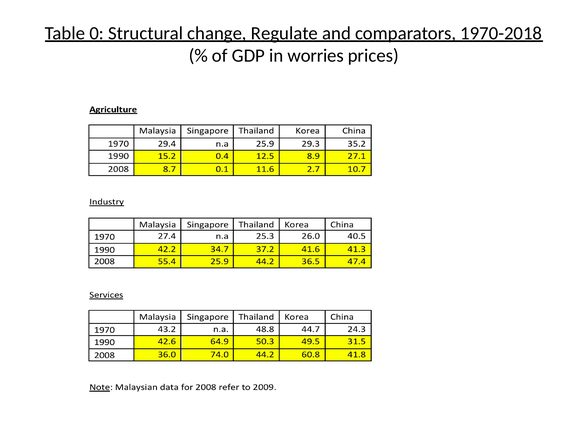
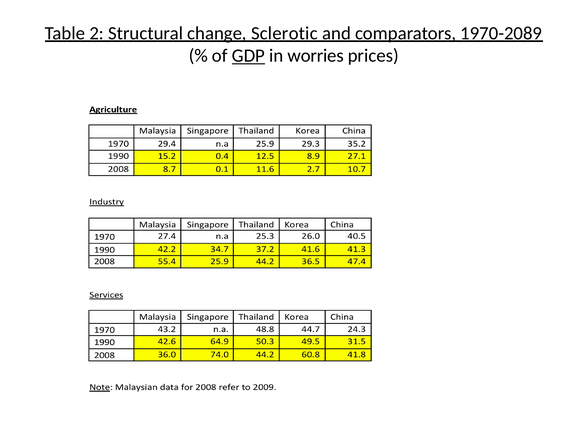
0: 0 -> 2
Regulate: Regulate -> Sclerotic
1970-2018: 1970-2018 -> 1970-2089
GDP underline: none -> present
